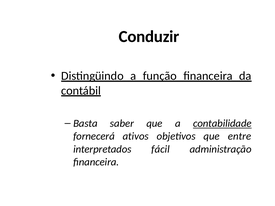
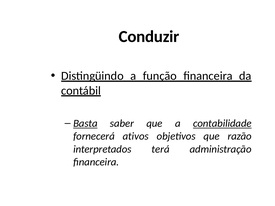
Basta underline: none -> present
entre: entre -> razão
fácil: fácil -> terá
